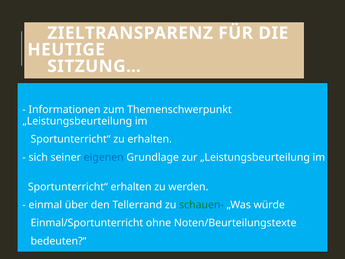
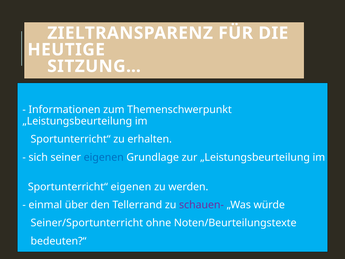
Sportunterricht“ erhalten: erhalten -> eigenen
schauen- colour: green -> purple
Einmal/Sportunterricht: Einmal/Sportunterricht -> Seiner/Sportunterricht
